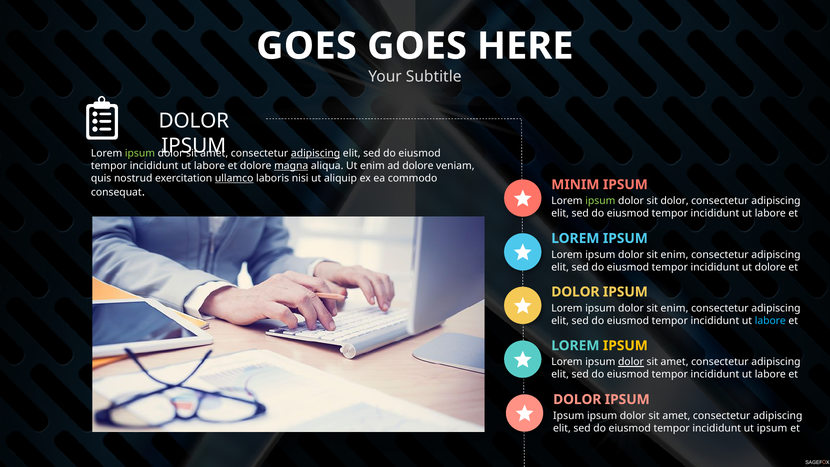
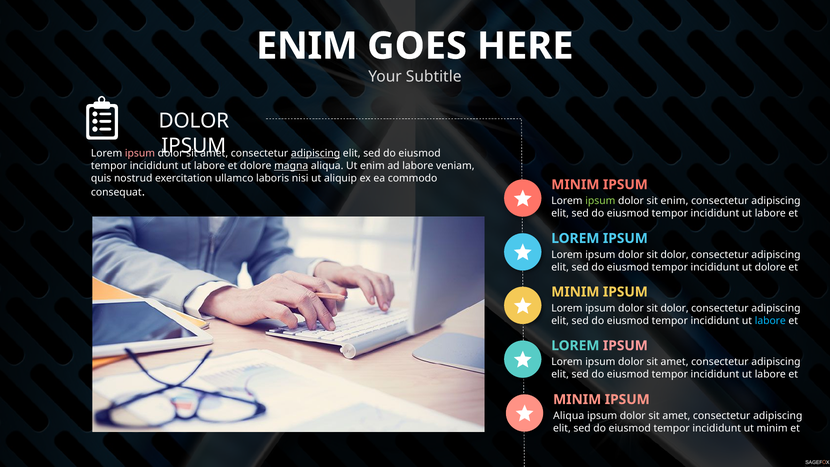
GOES at (306, 46): GOES -> ENIM
ipsum at (140, 153) colour: light green -> pink
ad dolore: dolore -> labore
ullamco underline: present -> none
sit dolor: dolor -> enim
enim at (674, 255): enim -> dolor
DOLOR at (575, 292): DOLOR -> MINIM
enim at (674, 308): enim -> dolor
IPSUM at (625, 346) colour: yellow -> pink
dolor at (631, 362) underline: present -> none
DOLOR at (577, 399): DOLOR -> MINIM
Ipsum at (569, 416): Ipsum -> Aliqua
ut ipsum: ipsum -> minim
